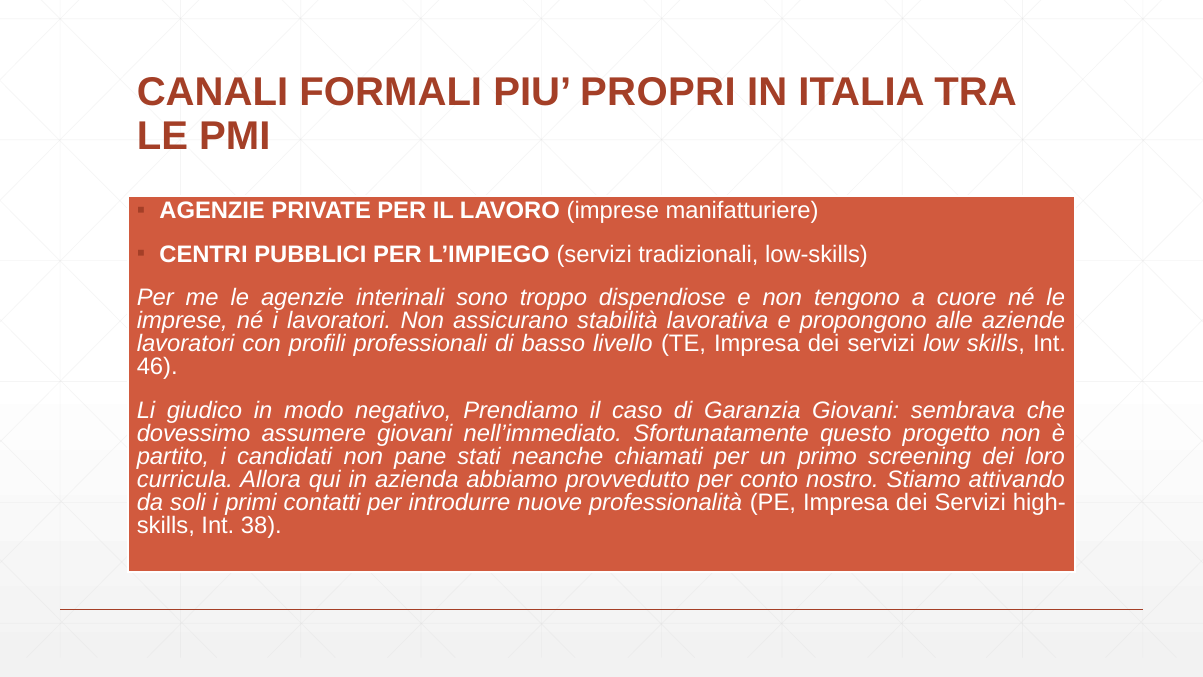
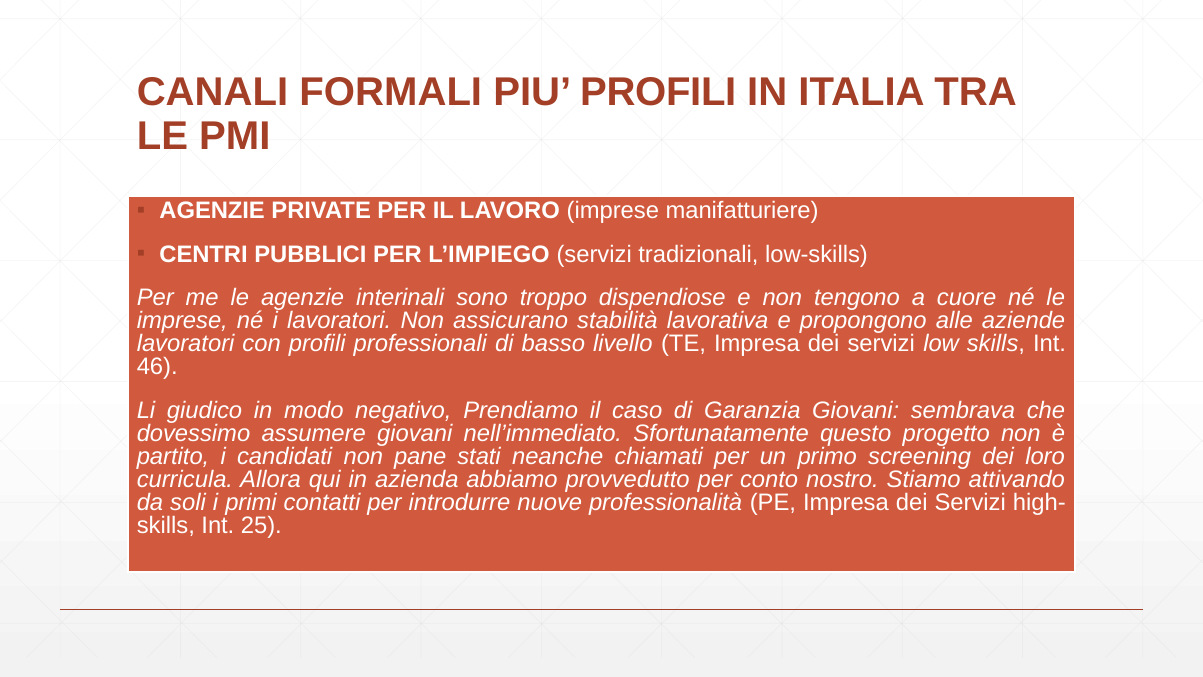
PIU PROPRI: PROPRI -> PROFILI
38: 38 -> 25
